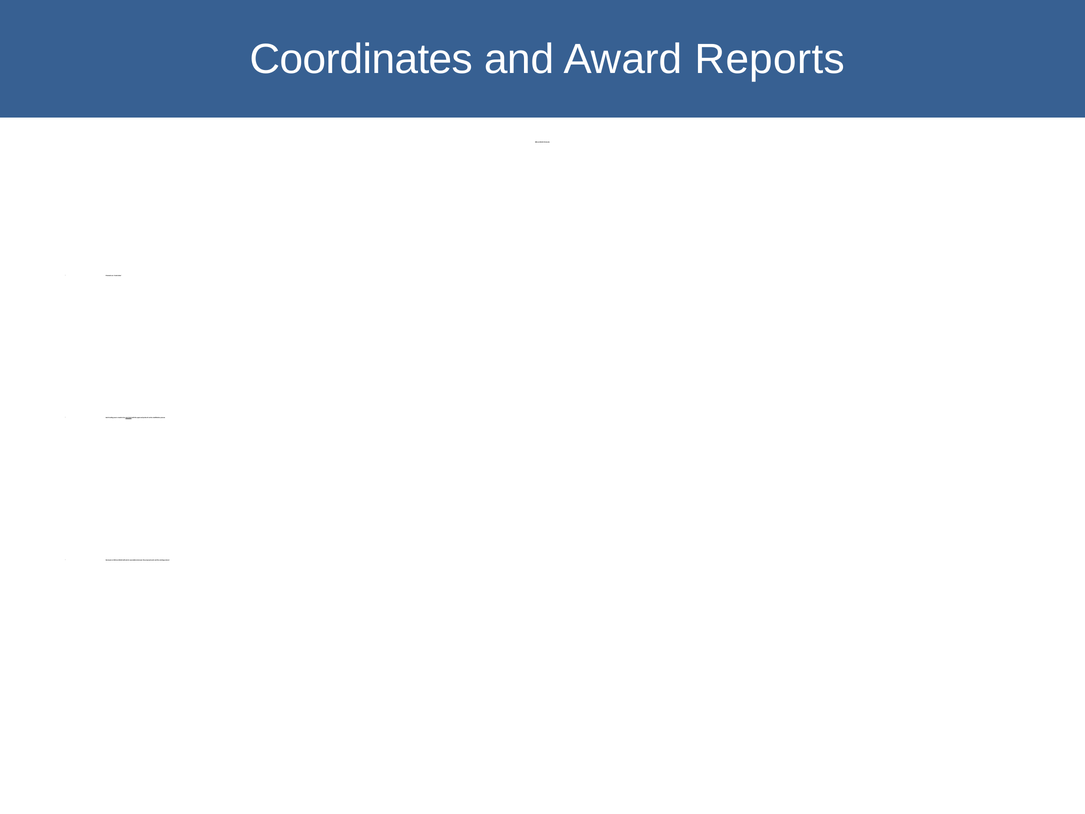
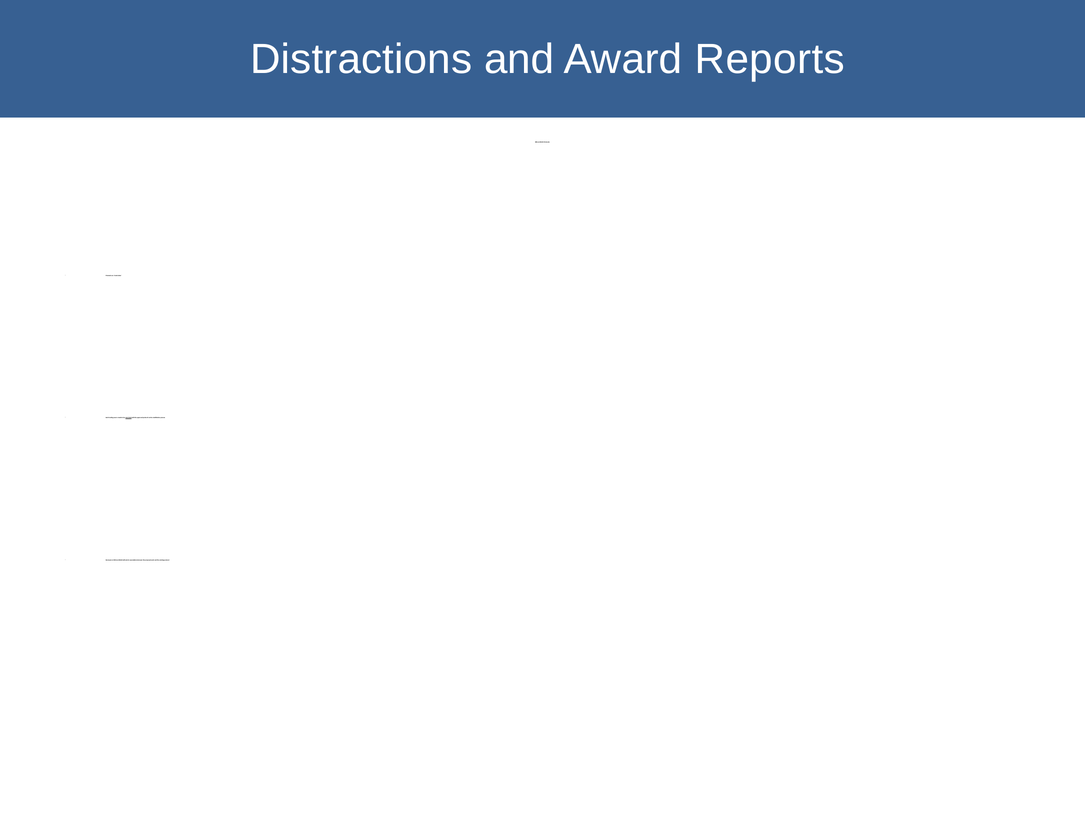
Coordinates: Coordinates -> Distractions
